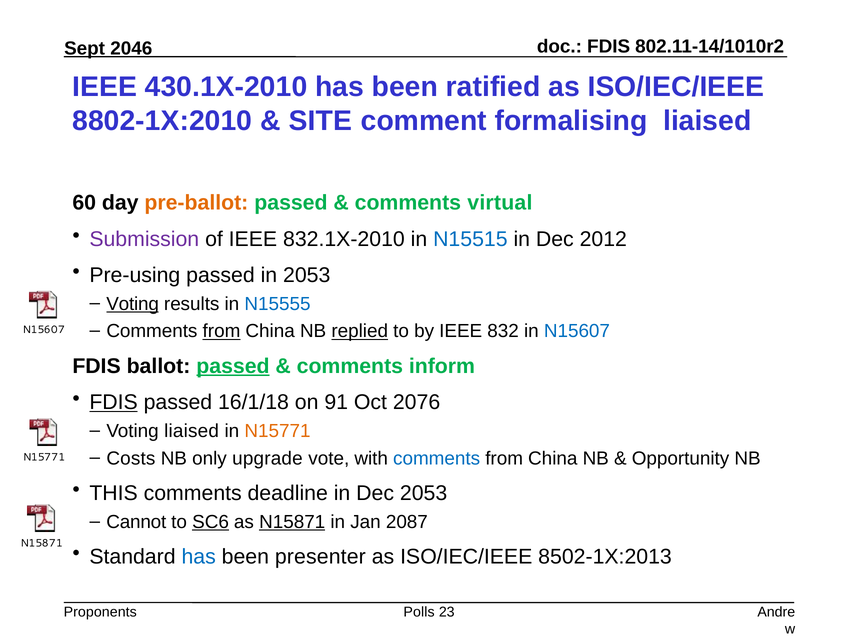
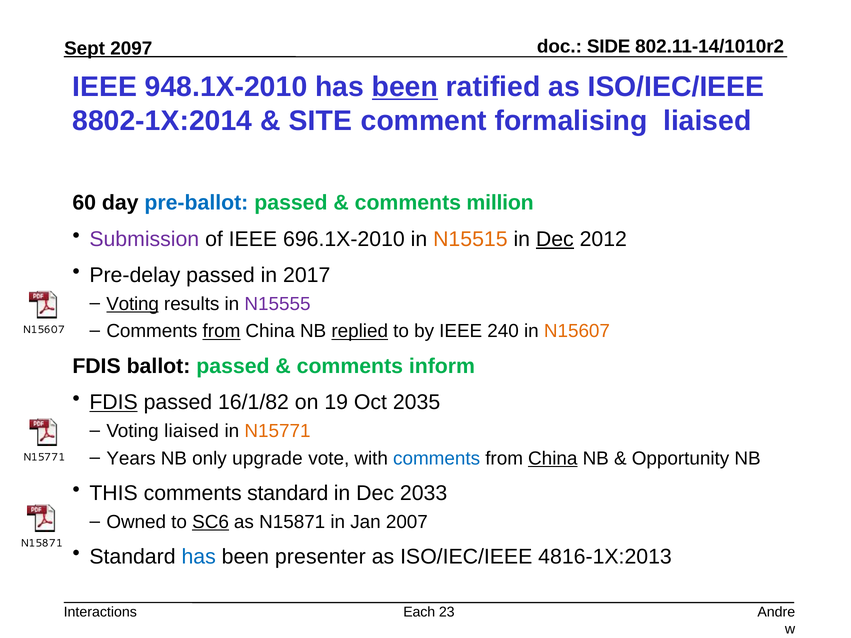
FDIS at (609, 47): FDIS -> SIDE
2046: 2046 -> 2097
430.1X-2010: 430.1X-2010 -> 948.1X-2010
been at (405, 87) underline: none -> present
8802-1X:2010: 8802-1X:2010 -> 8802-1X:2014
pre-ballot colour: orange -> blue
virtual: virtual -> million
832.1X-2010: 832.1X-2010 -> 696.1X-2010
N15515 colour: blue -> orange
Dec at (555, 239) underline: none -> present
Pre-using: Pre-using -> Pre-delay
in 2053: 2053 -> 2017
N15555 colour: blue -> purple
832: 832 -> 240
N15607 at (577, 331) colour: blue -> orange
passed at (233, 366) underline: present -> none
16/1/18: 16/1/18 -> 16/1/82
91: 91 -> 19
2076: 2076 -> 2035
Costs: Costs -> Years
China at (553, 459) underline: none -> present
comments deadline: deadline -> standard
Dec 2053: 2053 -> 2033
Cannot: Cannot -> Owned
N15871 at (292, 522) underline: present -> none
2087: 2087 -> 2007
8502-1X:2013: 8502-1X:2013 -> 4816-1X:2013
Proponents: Proponents -> Interactions
Polls: Polls -> Each
